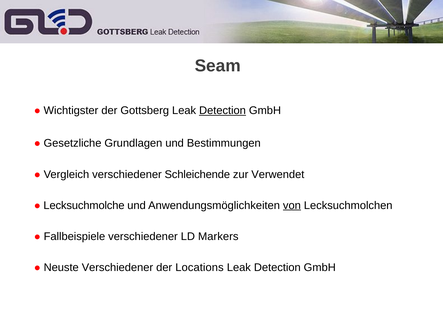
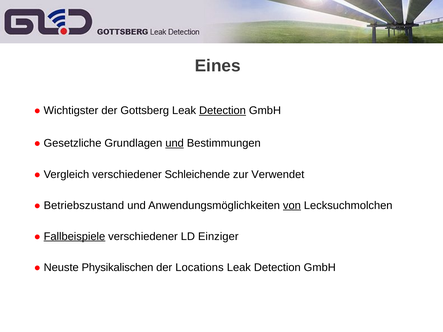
Seam: Seam -> Eines
und at (175, 143) underline: none -> present
Lecksuchmolche: Lecksuchmolche -> Betriebszustand
Fallbeispiele underline: none -> present
Markers: Markers -> Einziger
Neuste Verschiedener: Verschiedener -> Physikalischen
